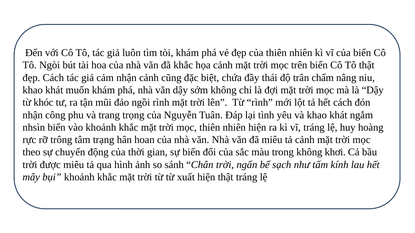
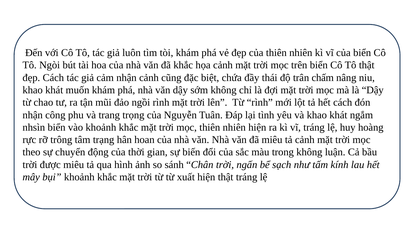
khóc: khóc -> chao
khơi: khơi -> luận
